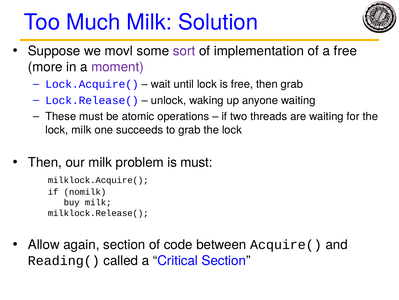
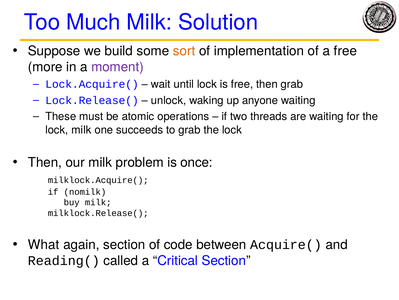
movl: movl -> build
sort colour: purple -> orange
is must: must -> once
Allow: Allow -> What
